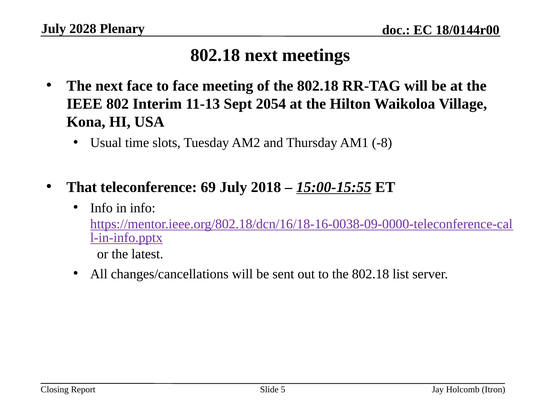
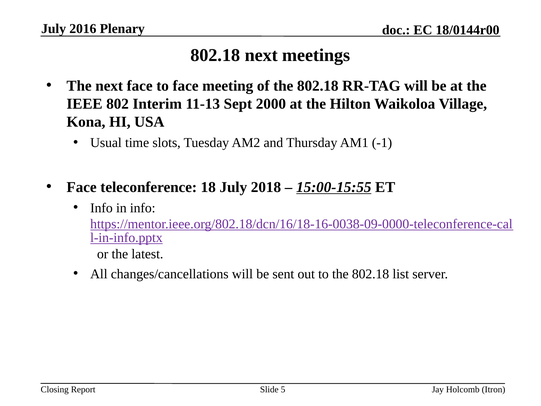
2028: 2028 -> 2016
2054: 2054 -> 2000
-8: -8 -> -1
That at (82, 187): That -> Face
69: 69 -> 18
